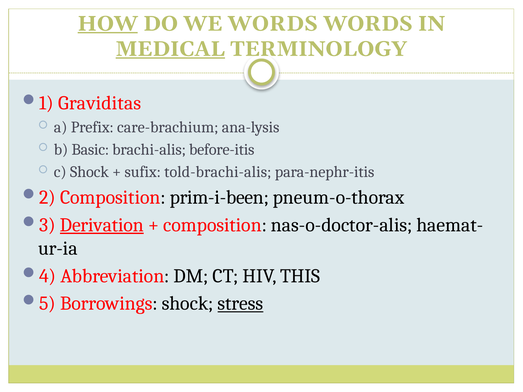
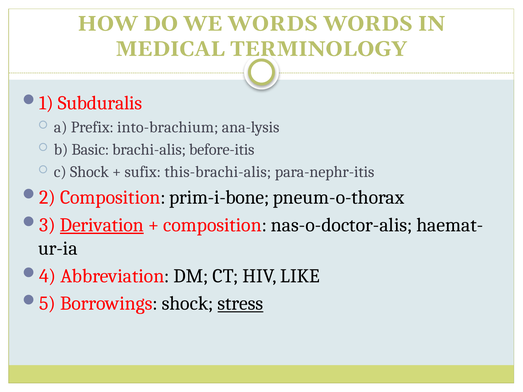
HOW underline: present -> none
MEDICAL underline: present -> none
Graviditas: Graviditas -> Subduralis
care-brachium: care-brachium -> into-brachium
told-brachi-alis: told-brachi-alis -> this-brachi-alis
prim-i-been: prim-i-been -> prim-i-bone
THIS: THIS -> LIKE
